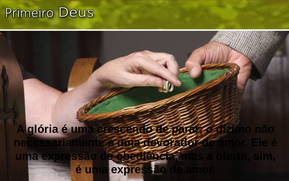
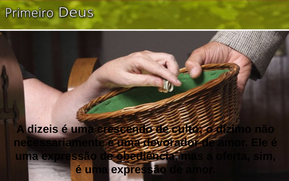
glória: glória -> dizeis
parar: parar -> culto
